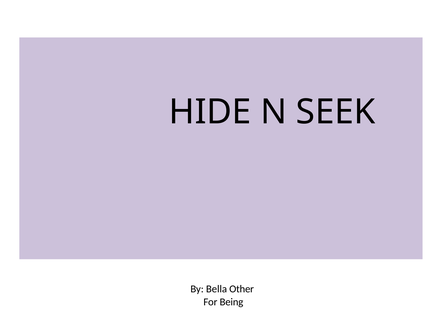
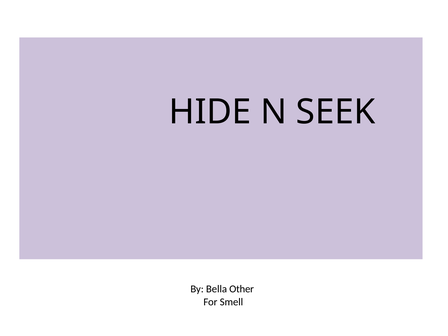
Being: Being -> Smell
